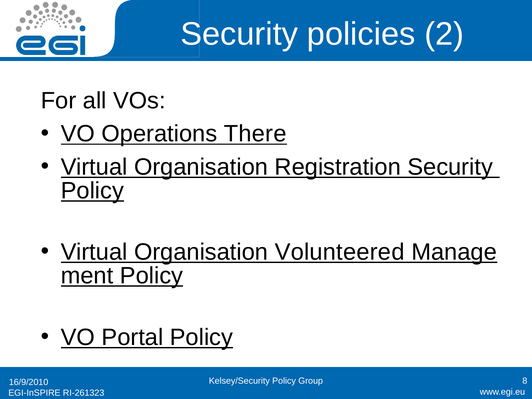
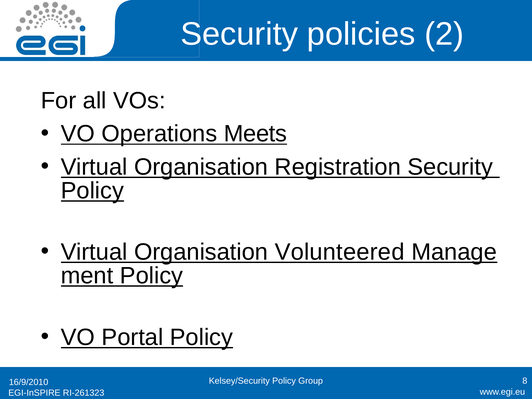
There: There -> Meets
